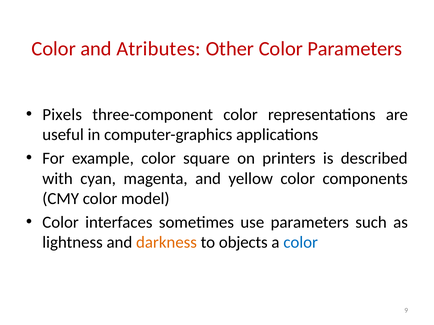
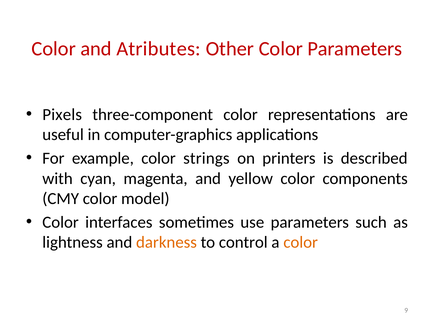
square: square -> strings
objects: objects -> control
color at (301, 243) colour: blue -> orange
